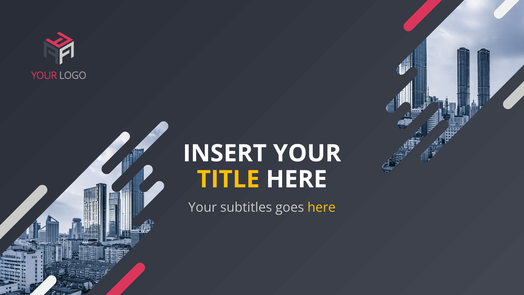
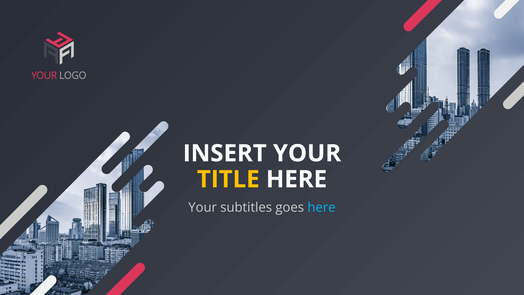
here at (321, 207) colour: yellow -> light blue
